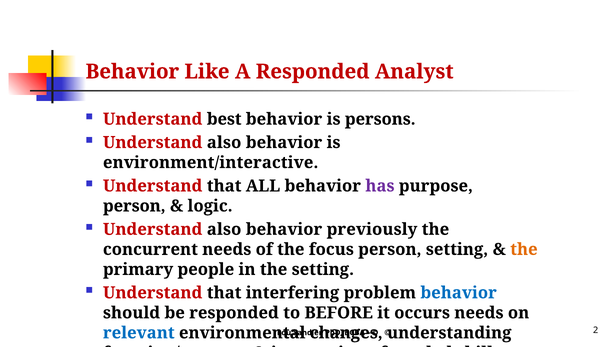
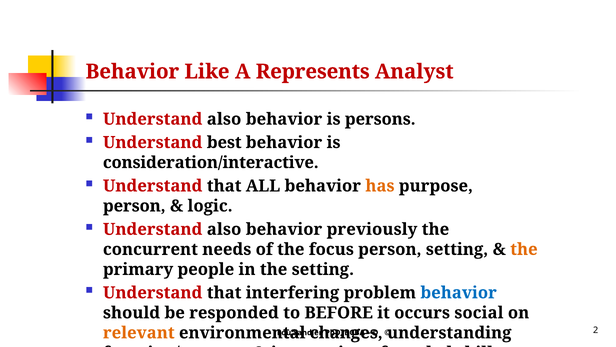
A Responded: Responded -> Represents
best at (224, 119): best -> also
also at (224, 142): also -> best
environment/interactive: environment/interactive -> consideration/interactive
has colour: purple -> orange
occurs needs: needs -> social
relevant colour: blue -> orange
